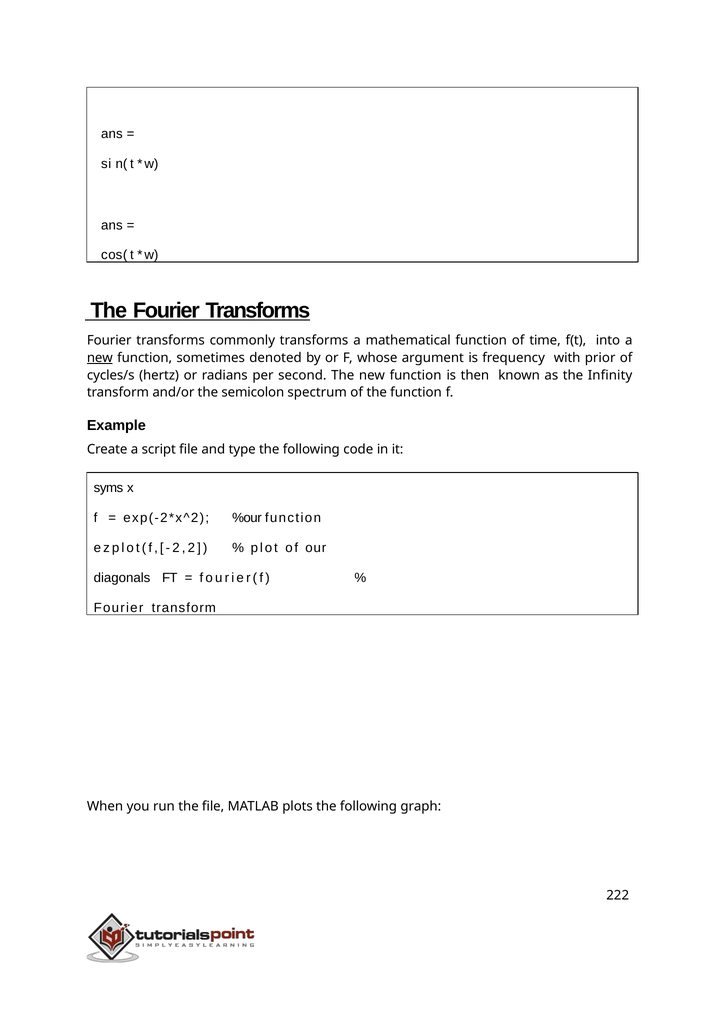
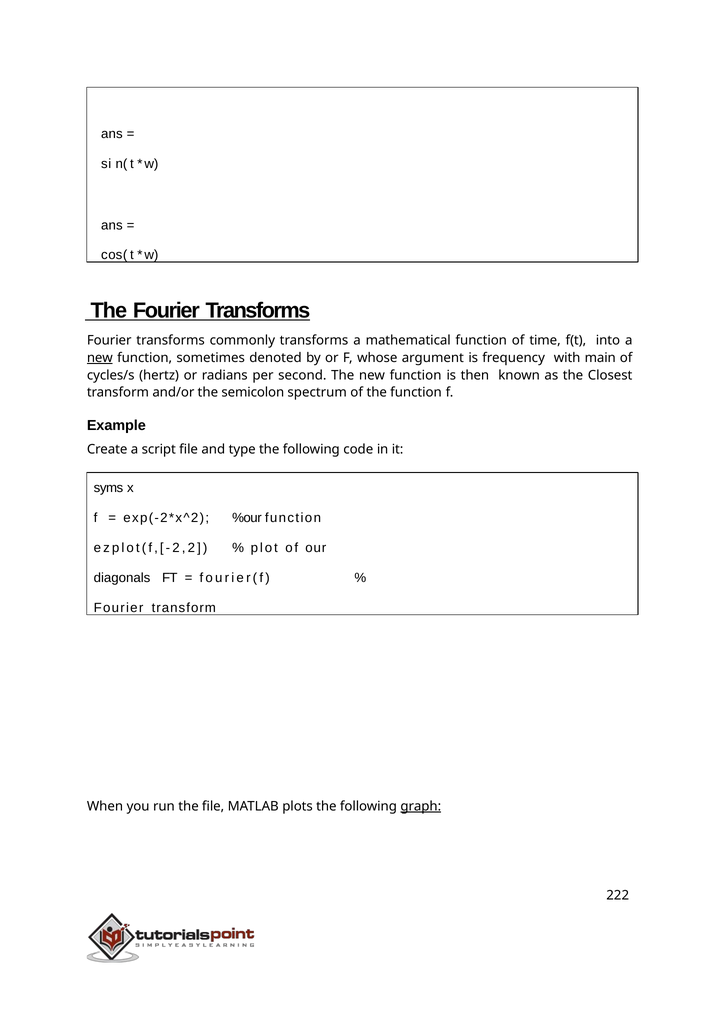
prior: prior -> main
Infinity: Infinity -> Closest
graph underline: none -> present
